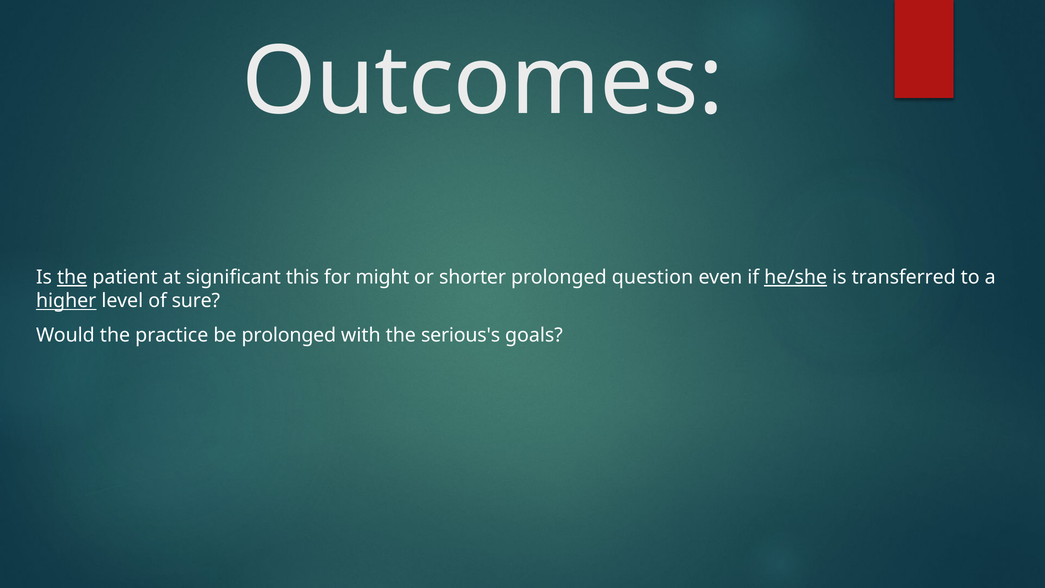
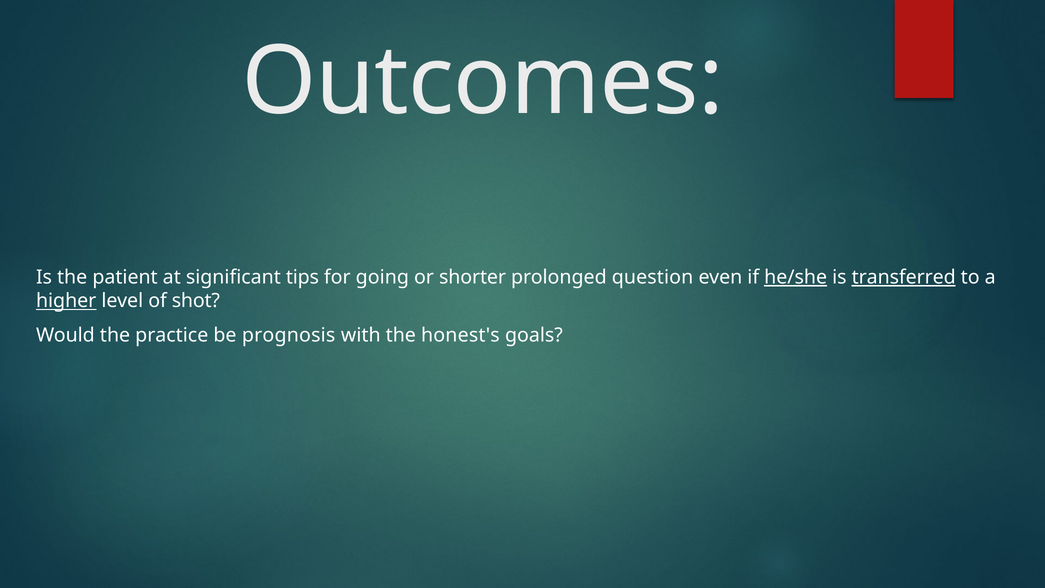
the at (72, 277) underline: present -> none
this: this -> tips
might: might -> going
transferred underline: none -> present
sure: sure -> shot
be prolonged: prolonged -> prognosis
serious's: serious's -> honest's
